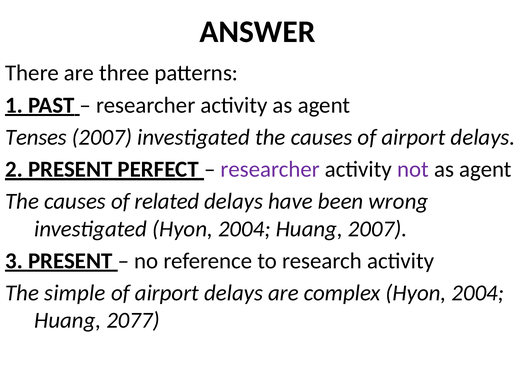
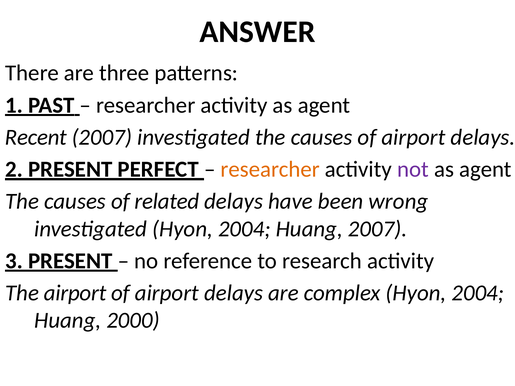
Tenses: Tenses -> Recent
researcher at (270, 169) colour: purple -> orange
The simple: simple -> airport
2077: 2077 -> 2000
